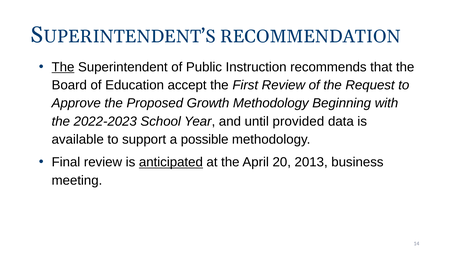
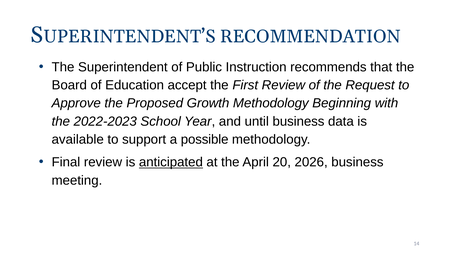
The at (63, 67) underline: present -> none
until provided: provided -> business
2013: 2013 -> 2026
